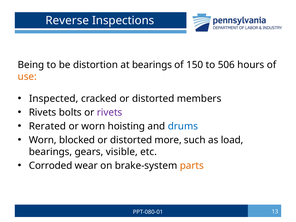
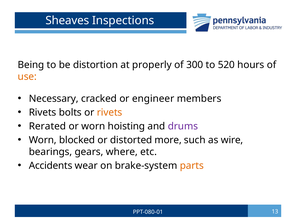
Reverse: Reverse -> Sheaves
at bearings: bearings -> properly
150: 150 -> 300
506: 506 -> 520
Inspected: Inspected -> Necessary
cracked or distorted: distorted -> engineer
rivets at (110, 112) colour: purple -> orange
drums colour: blue -> purple
load: load -> wire
visible: visible -> where
Corroded: Corroded -> Accidents
